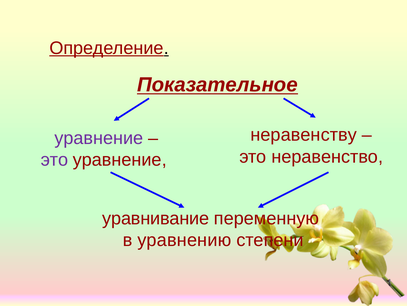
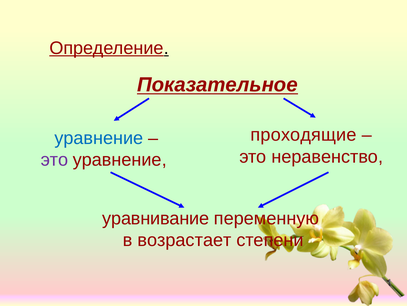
неравенству: неравенству -> проходящие
уравнение at (99, 138) colour: purple -> blue
уравнению: уравнению -> возрастает
